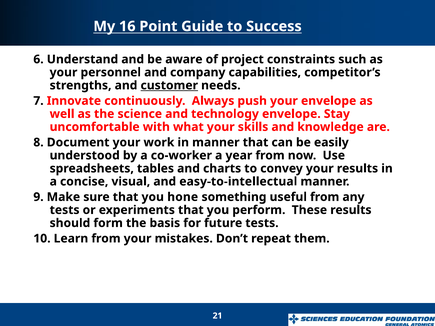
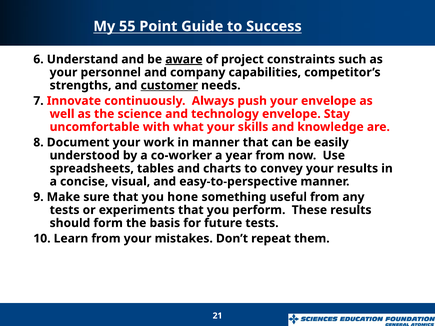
16: 16 -> 55
aware underline: none -> present
easy-to-intellectual: easy-to-intellectual -> easy-to-perspective
